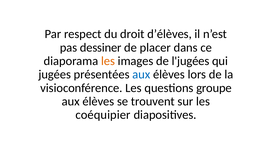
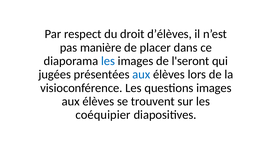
dessiner: dessiner -> manière
les at (108, 61) colour: orange -> blue
l'jugées: l'jugées -> l'seront
questions groupe: groupe -> images
